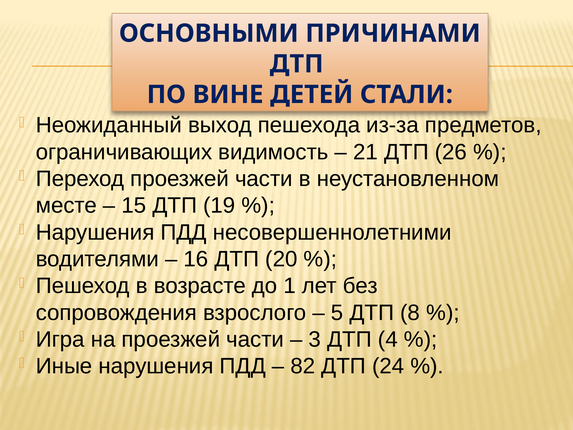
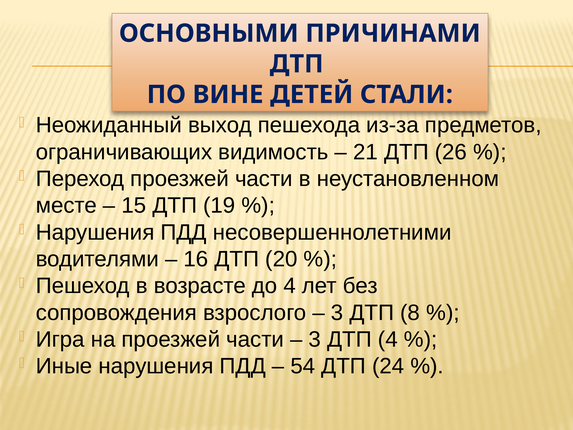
до 1: 1 -> 4
5 at (337, 312): 5 -> 3
82: 82 -> 54
